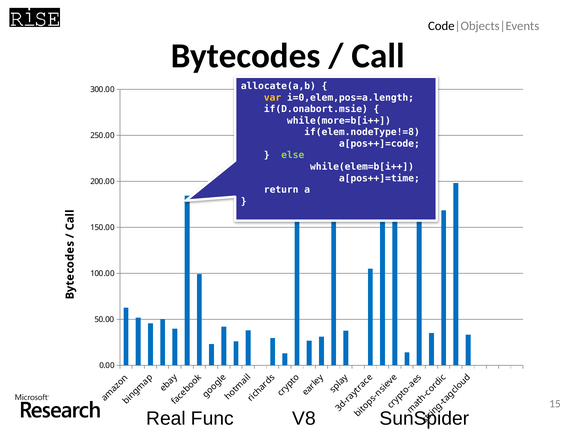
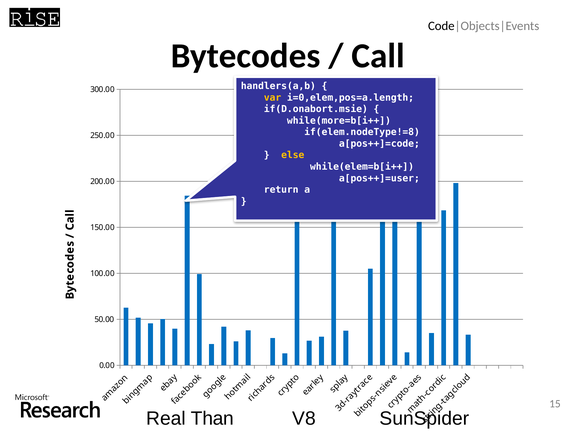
allocate(a,b: allocate(a,b -> handlers(a,b
else colour: light green -> yellow
a[pos++]=time: a[pos++]=time -> a[pos++]=user
Func: Func -> Than
